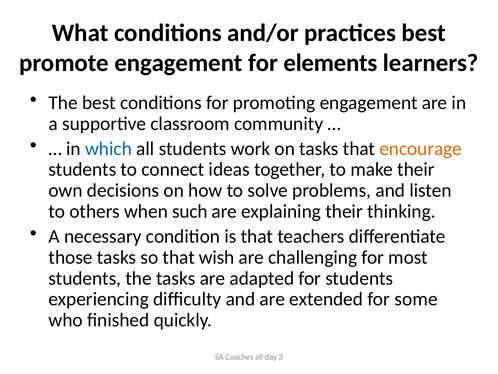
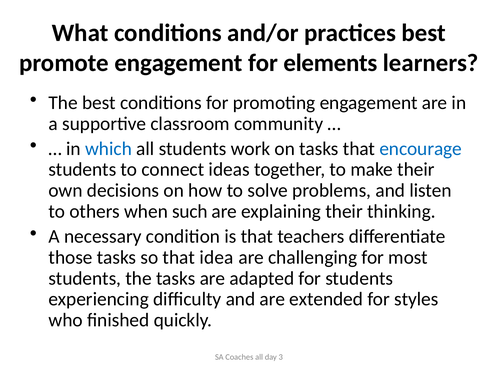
encourage colour: orange -> blue
wish: wish -> idea
some: some -> styles
